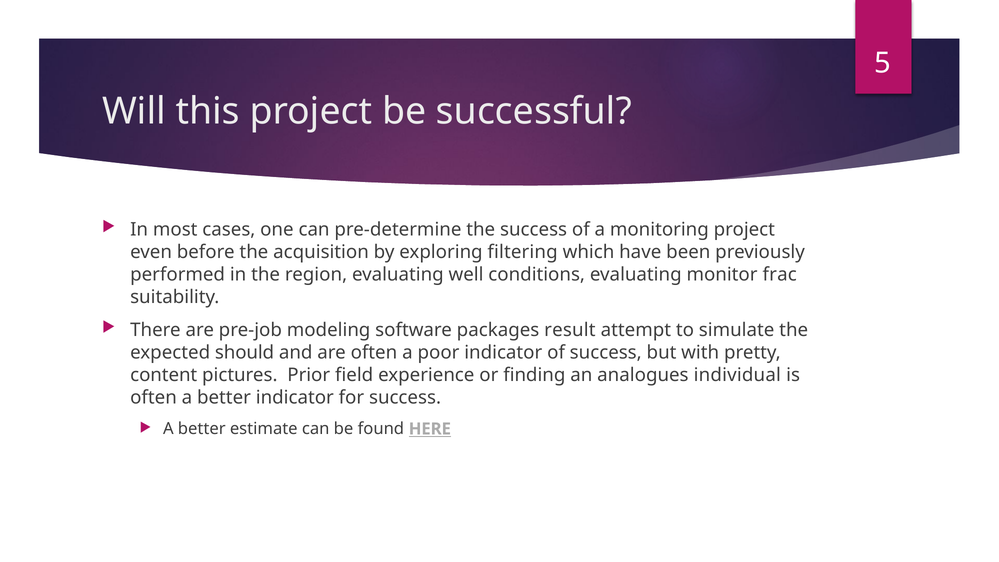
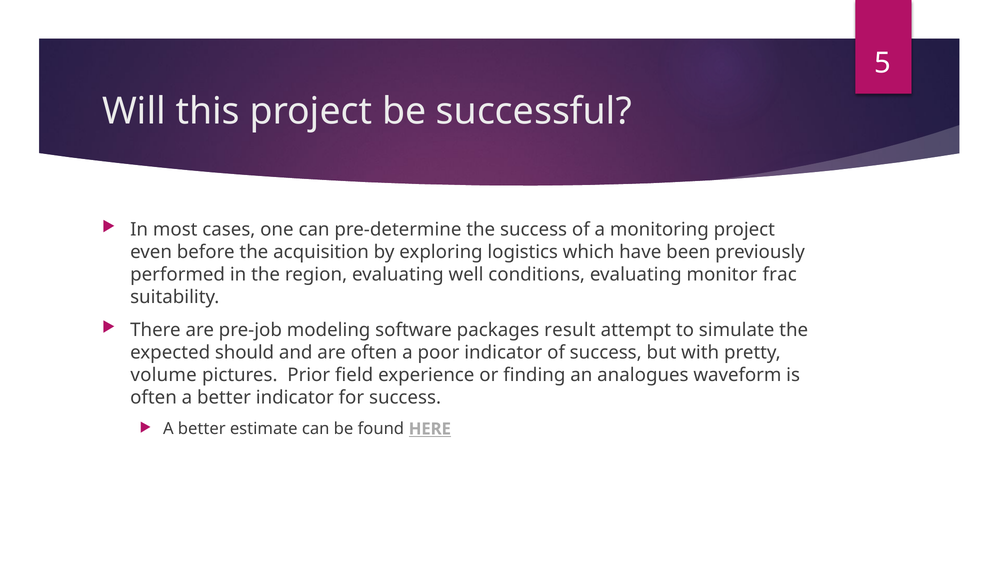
filtering: filtering -> logistics
content: content -> volume
individual: individual -> waveform
